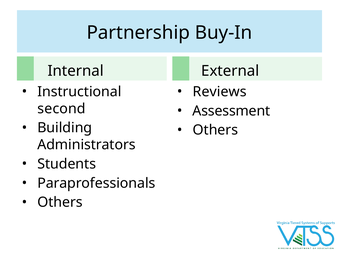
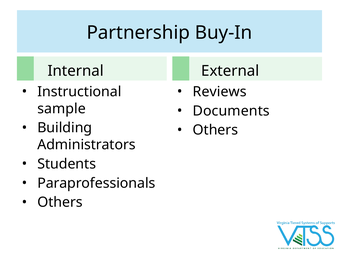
second: second -> sample
Assessment: Assessment -> Documents
